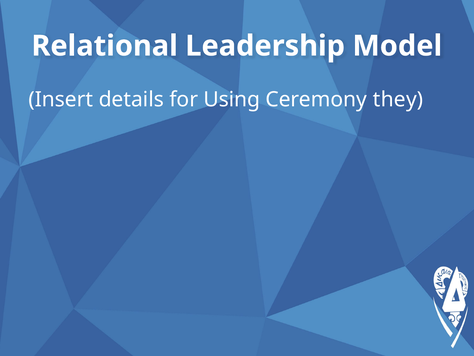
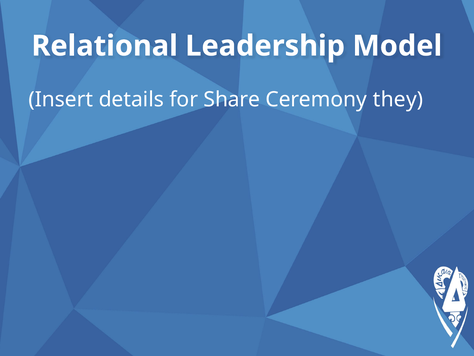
Using: Using -> Share
